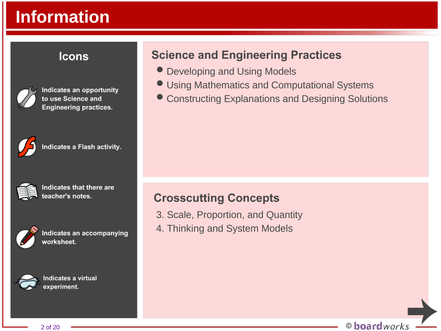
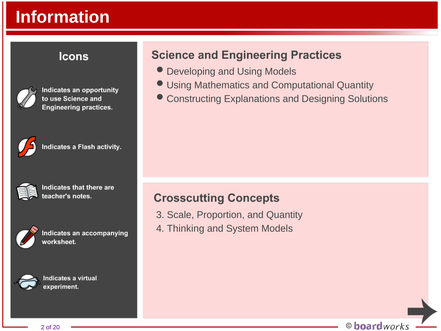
Computational Systems: Systems -> Quantity
